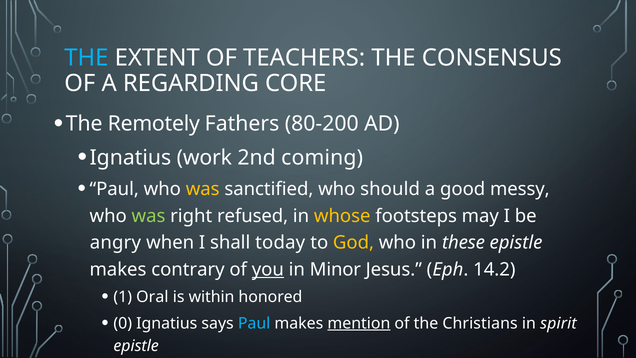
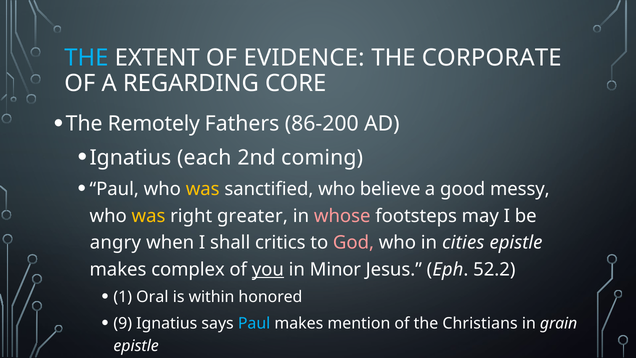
TEACHERS: TEACHERS -> EVIDENCE
CONSENSUS: CONSENSUS -> CORPORATE
80-200: 80-200 -> 86-200
work: work -> each
should: should -> believe
was at (149, 216) colour: light green -> yellow
refused: refused -> greater
whose colour: yellow -> pink
today: today -> critics
God colour: yellow -> pink
these: these -> cities
contrary: contrary -> complex
14.2: 14.2 -> 52.2
0: 0 -> 9
mention underline: present -> none
spirit: spirit -> grain
